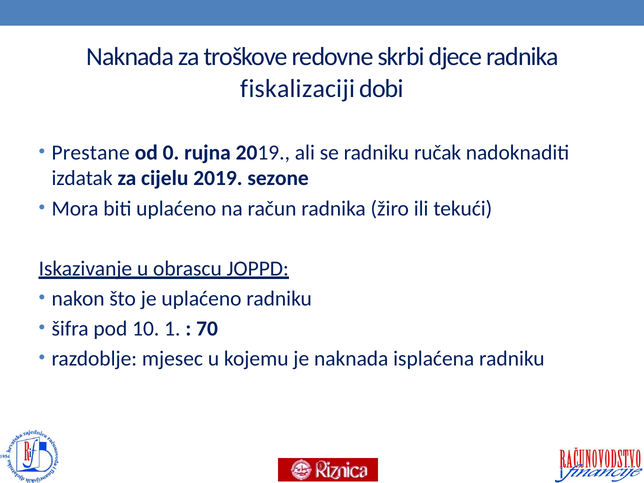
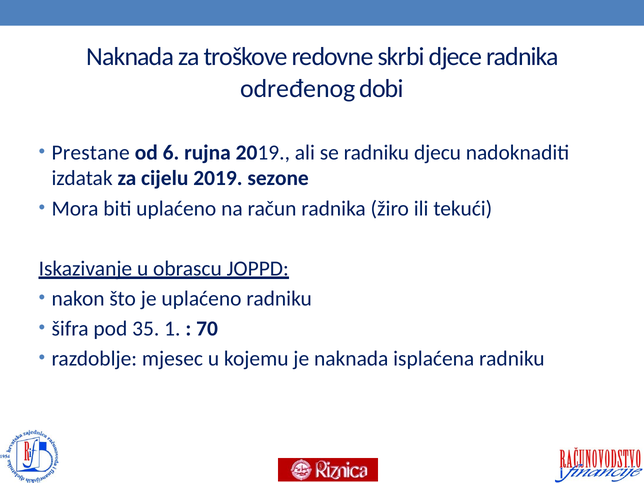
fiskalizaciji: fiskalizaciji -> određenog
0: 0 -> 6
ručak: ručak -> djecu
10: 10 -> 35
